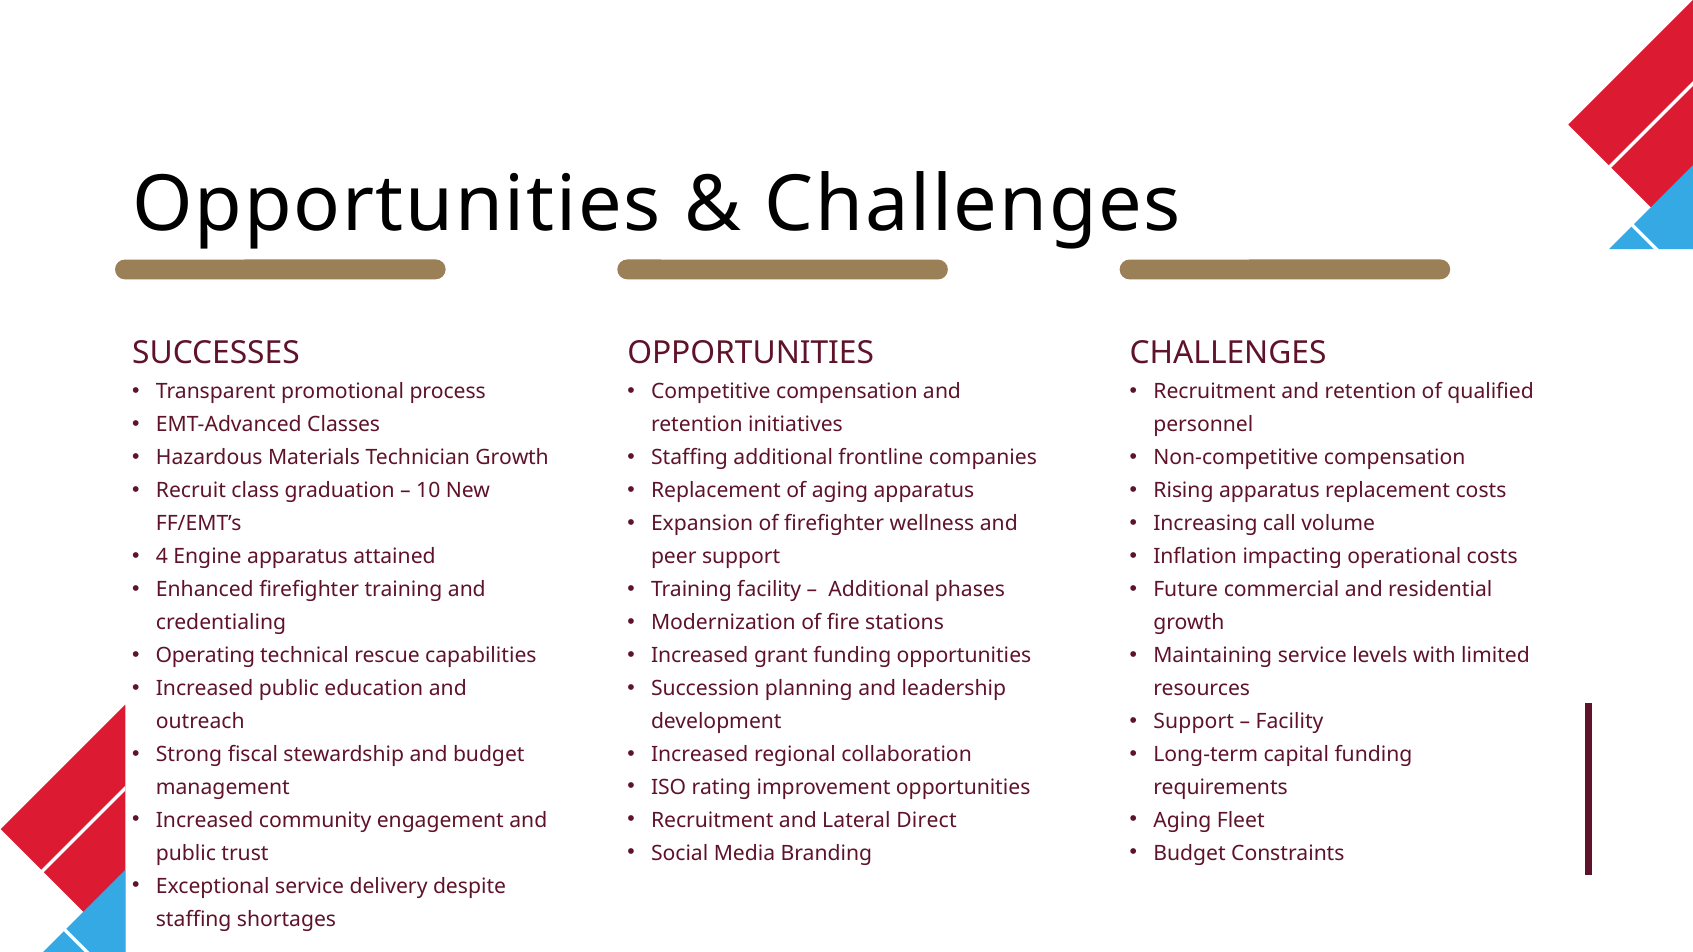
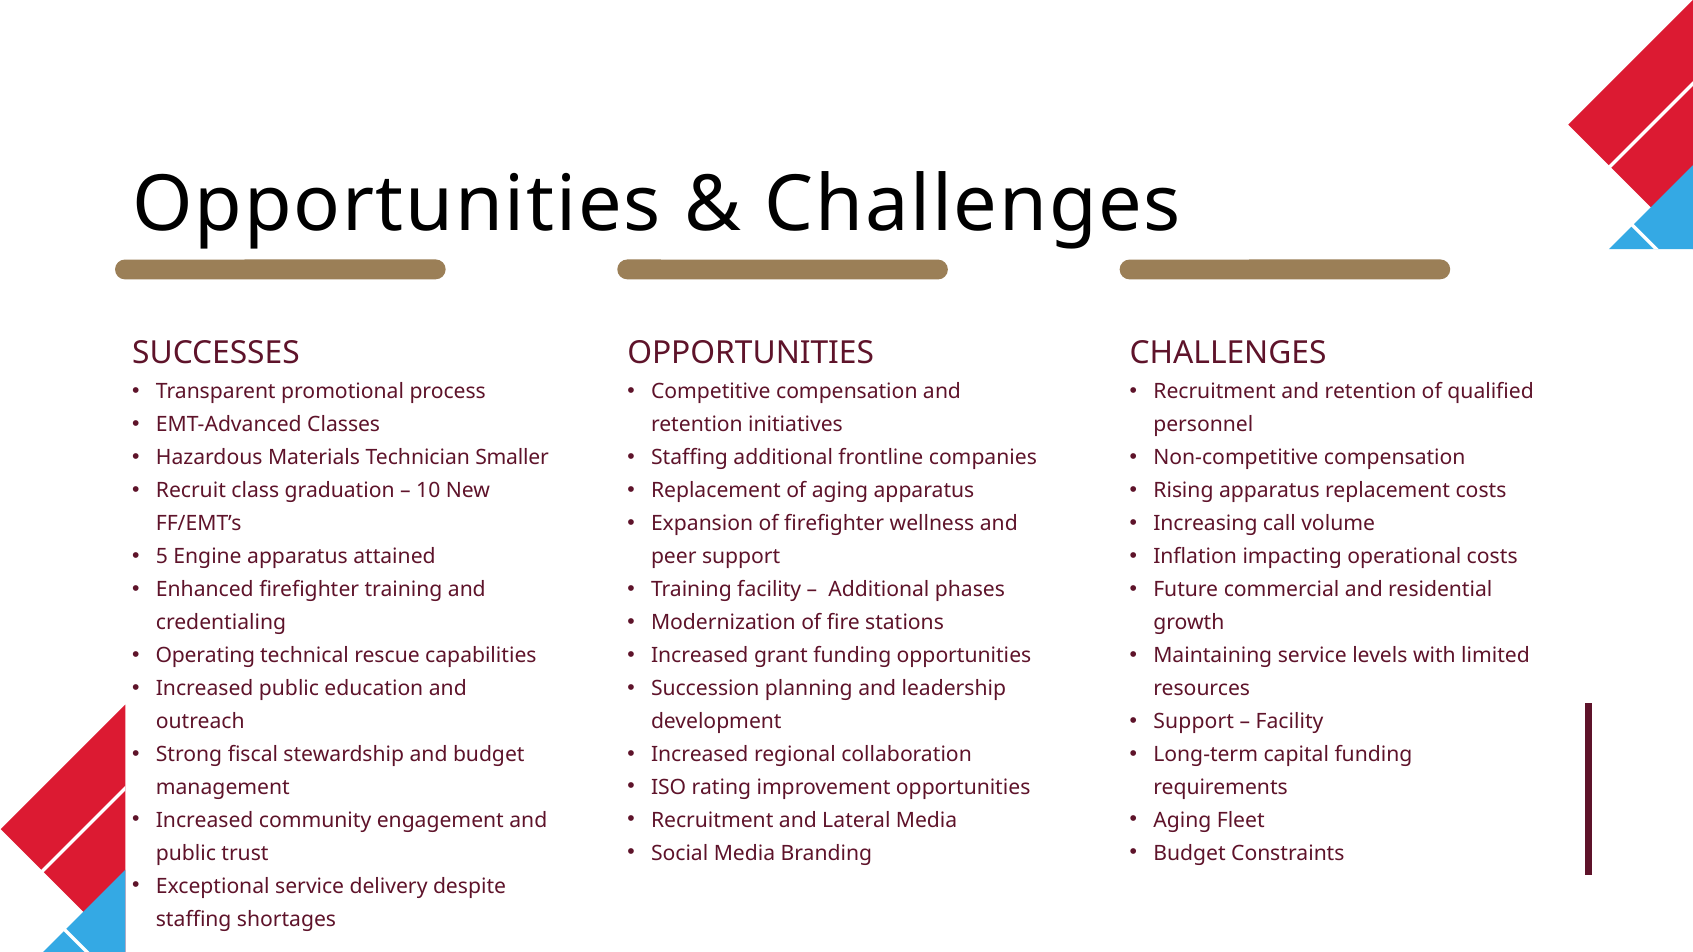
Technician Growth: Growth -> Smaller
4: 4 -> 5
Lateral Direct: Direct -> Media
